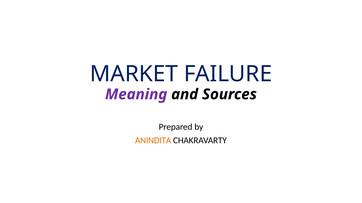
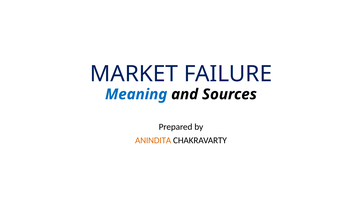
Meaning colour: purple -> blue
